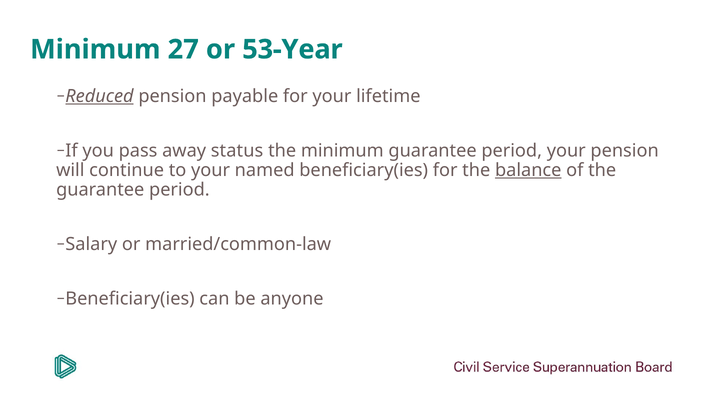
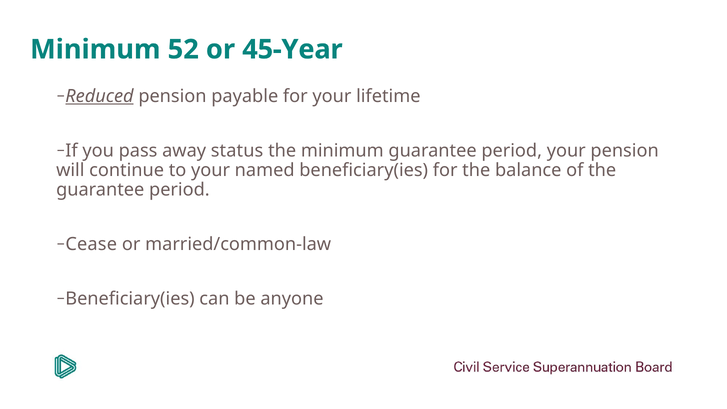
27: 27 -> 52
53-Year: 53-Year -> 45-Year
balance underline: present -> none
Salary: Salary -> Cease
